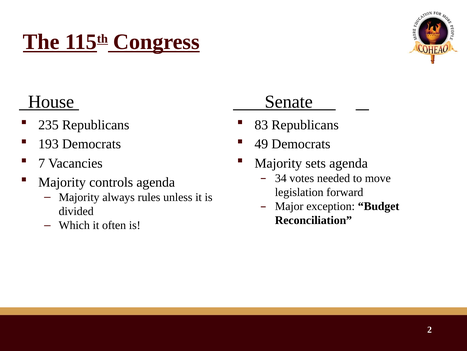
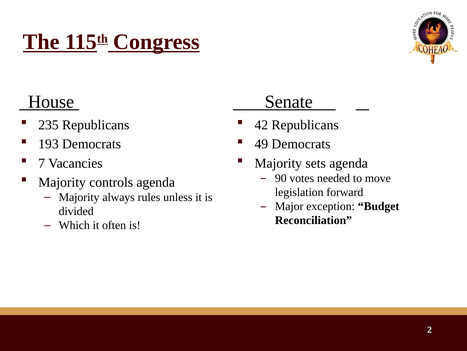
83: 83 -> 42
34: 34 -> 90
